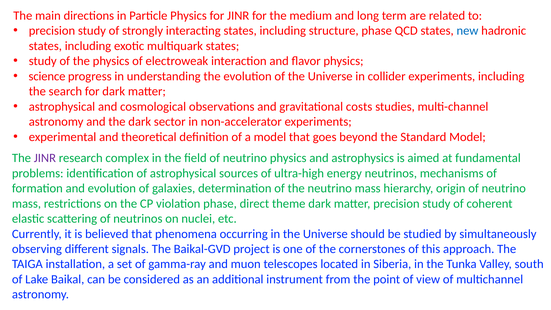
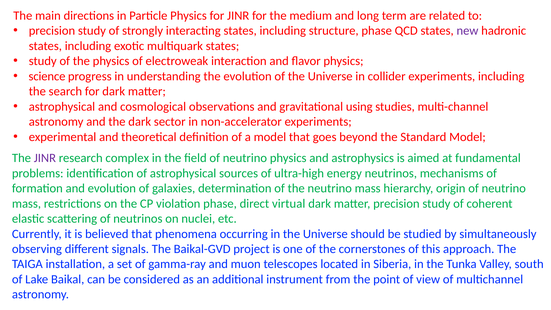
new colour: blue -> purple
costs: costs -> using
theme: theme -> virtual
